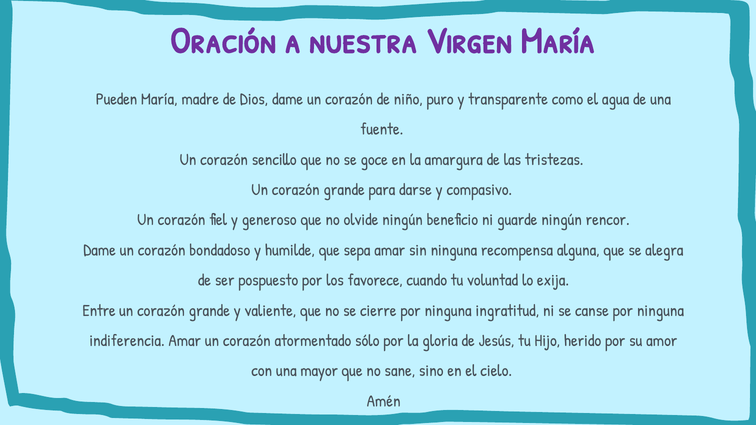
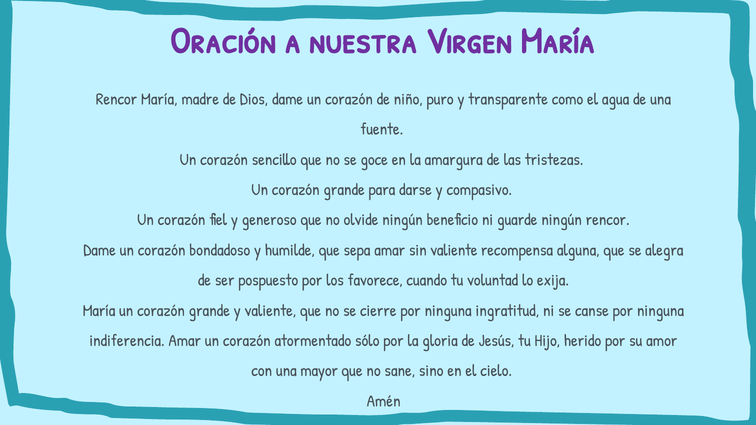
Pueden at (117, 99): Pueden -> Rencor
sin ninguna: ninguna -> valiente
Entre at (99, 311): Entre -> María
